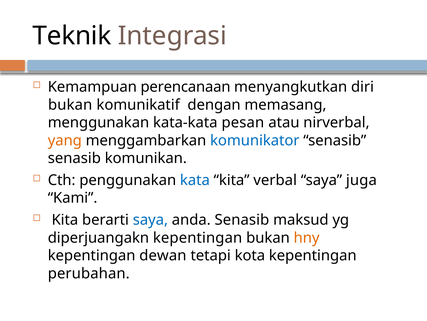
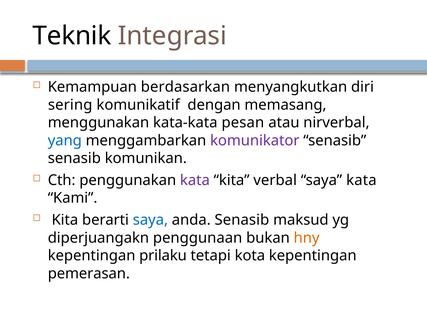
perencanaan: perencanaan -> berdasarkan
bukan at (70, 105): bukan -> sering
yang colour: orange -> blue
komunikator colour: blue -> purple
kata at (195, 180) colour: blue -> purple
saya juga: juga -> kata
diperjuangakn kepentingan: kepentingan -> penggunaan
dewan: dewan -> prilaku
perubahan: perubahan -> pemerasan
